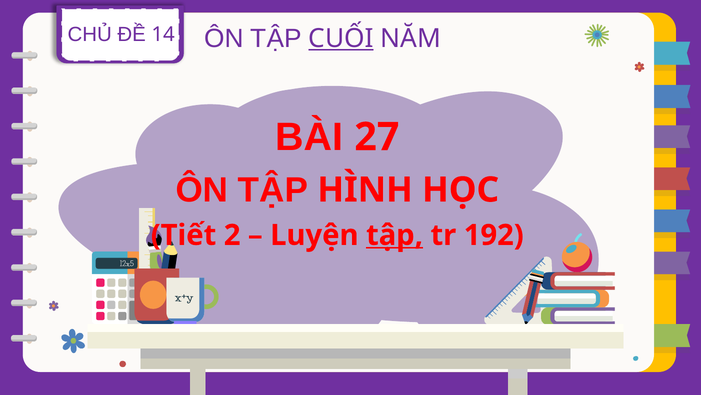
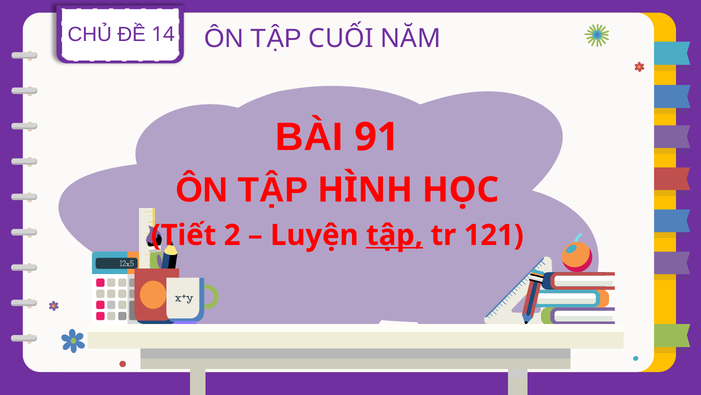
CUỐI underline: present -> none
27: 27 -> 91
192: 192 -> 121
